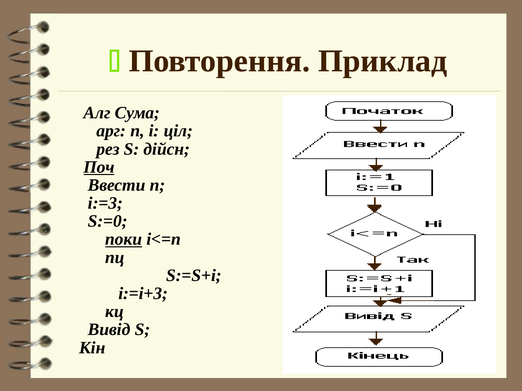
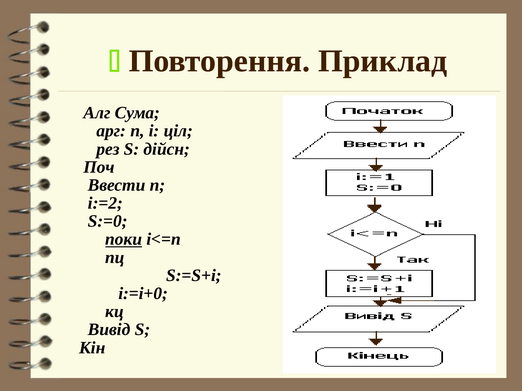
Поч underline: present -> none
i:=3: i:=3 -> i:=2
i:=i+3: i:=i+3 -> i:=i+0
